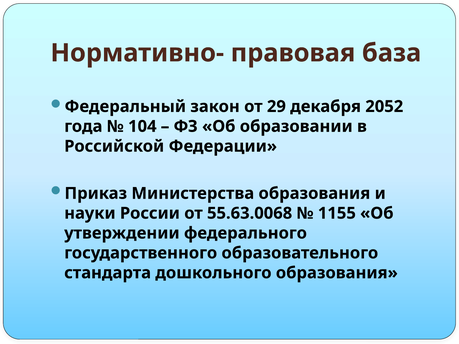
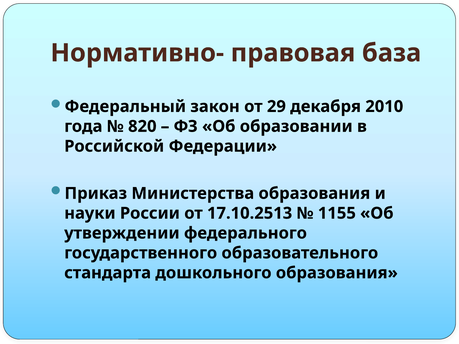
2052: 2052 -> 2010
104: 104 -> 820
55.63.0068: 55.63.0068 -> 17.10.2513
